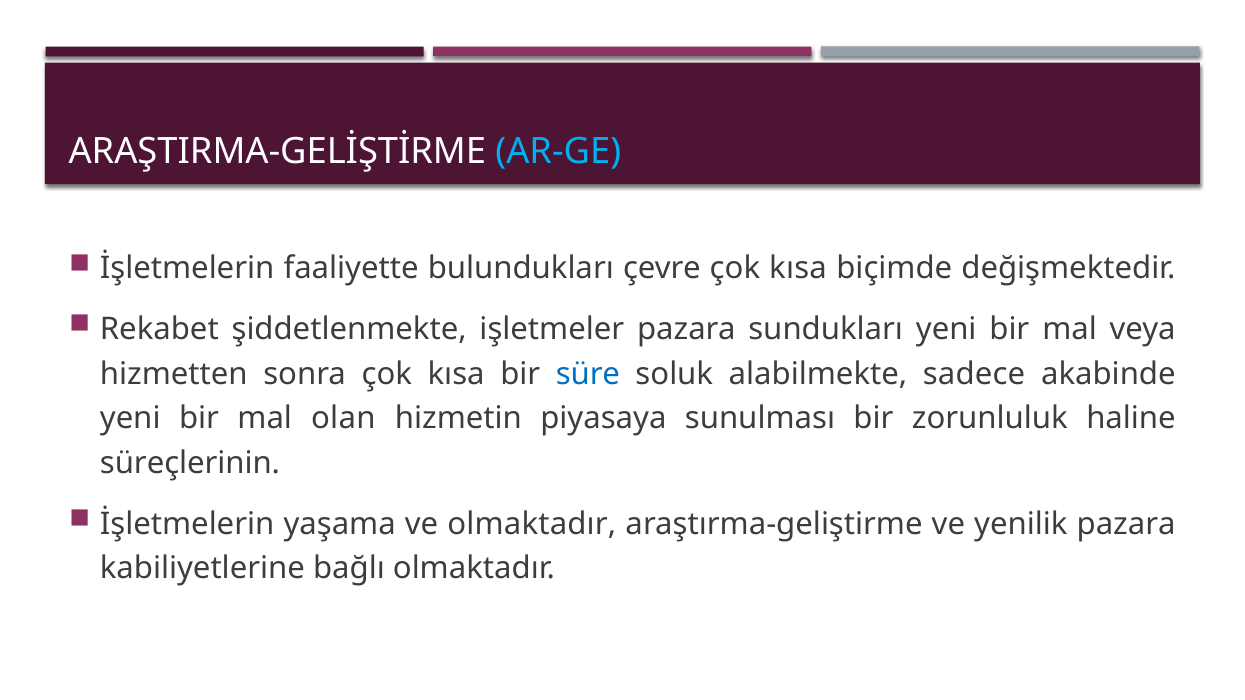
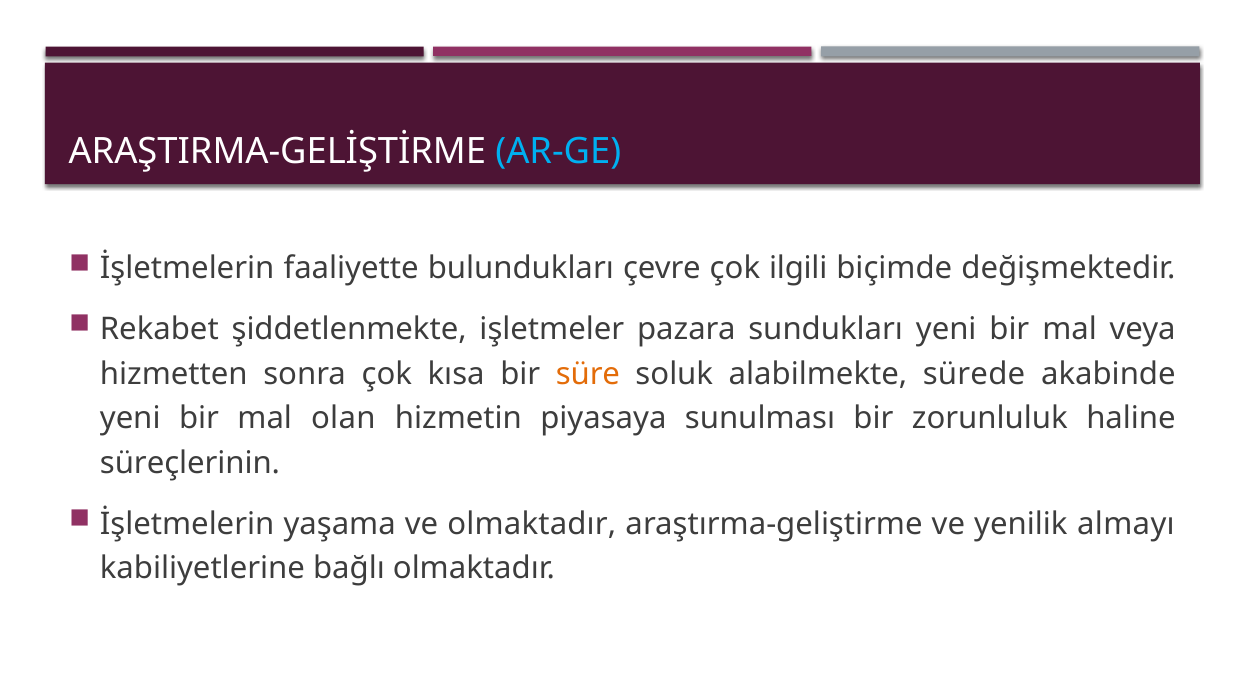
çevre çok kısa: kısa -> ilgili
süre colour: blue -> orange
sadece: sadece -> sürede
yenilik pazara: pazara -> almayı
